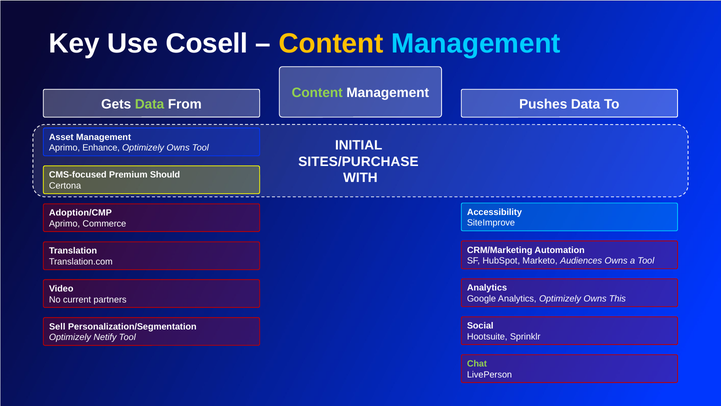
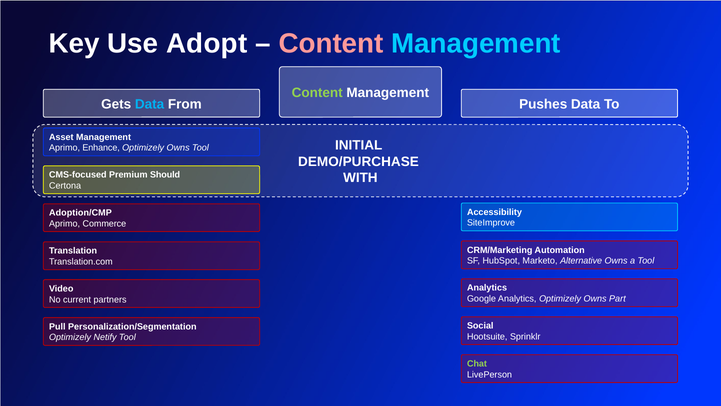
Cosell: Cosell -> Adopt
Content at (331, 43) colour: yellow -> pink
Data at (150, 104) colour: light green -> light blue
SITES/PURCHASE: SITES/PURCHASE -> DEMO/PURCHASE
Audiences: Audiences -> Alternative
This: This -> Part
Sell: Sell -> Pull
